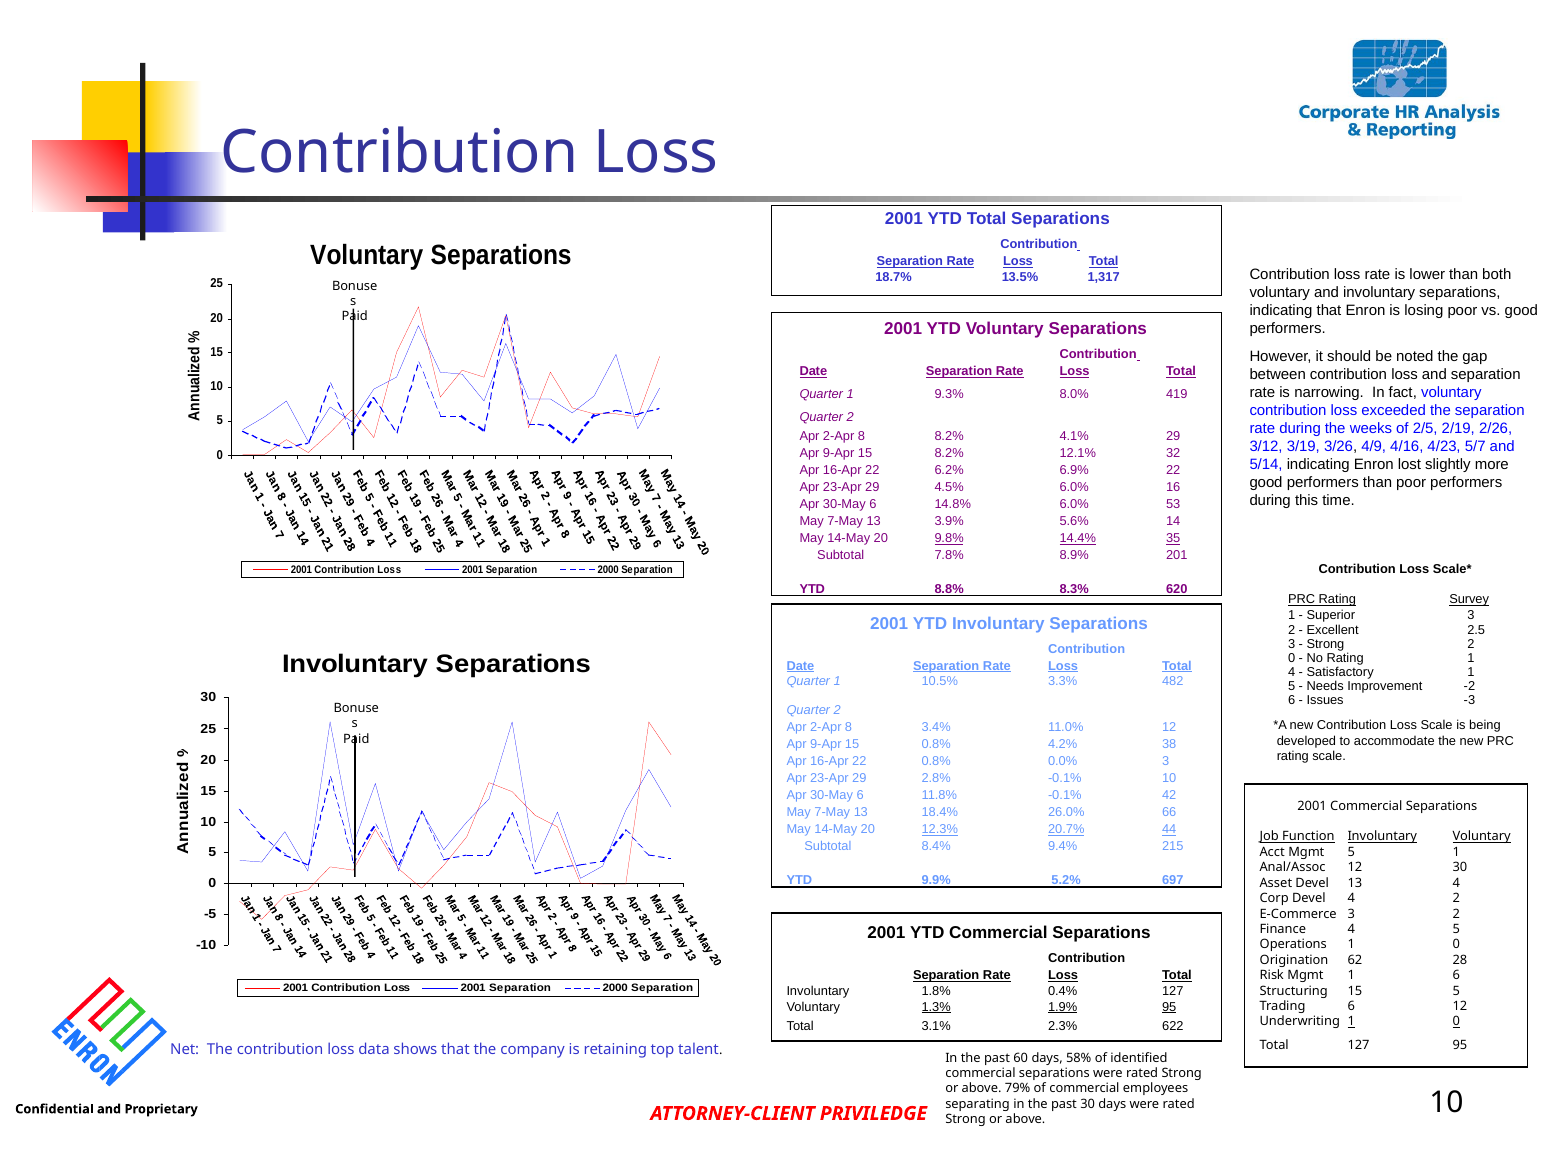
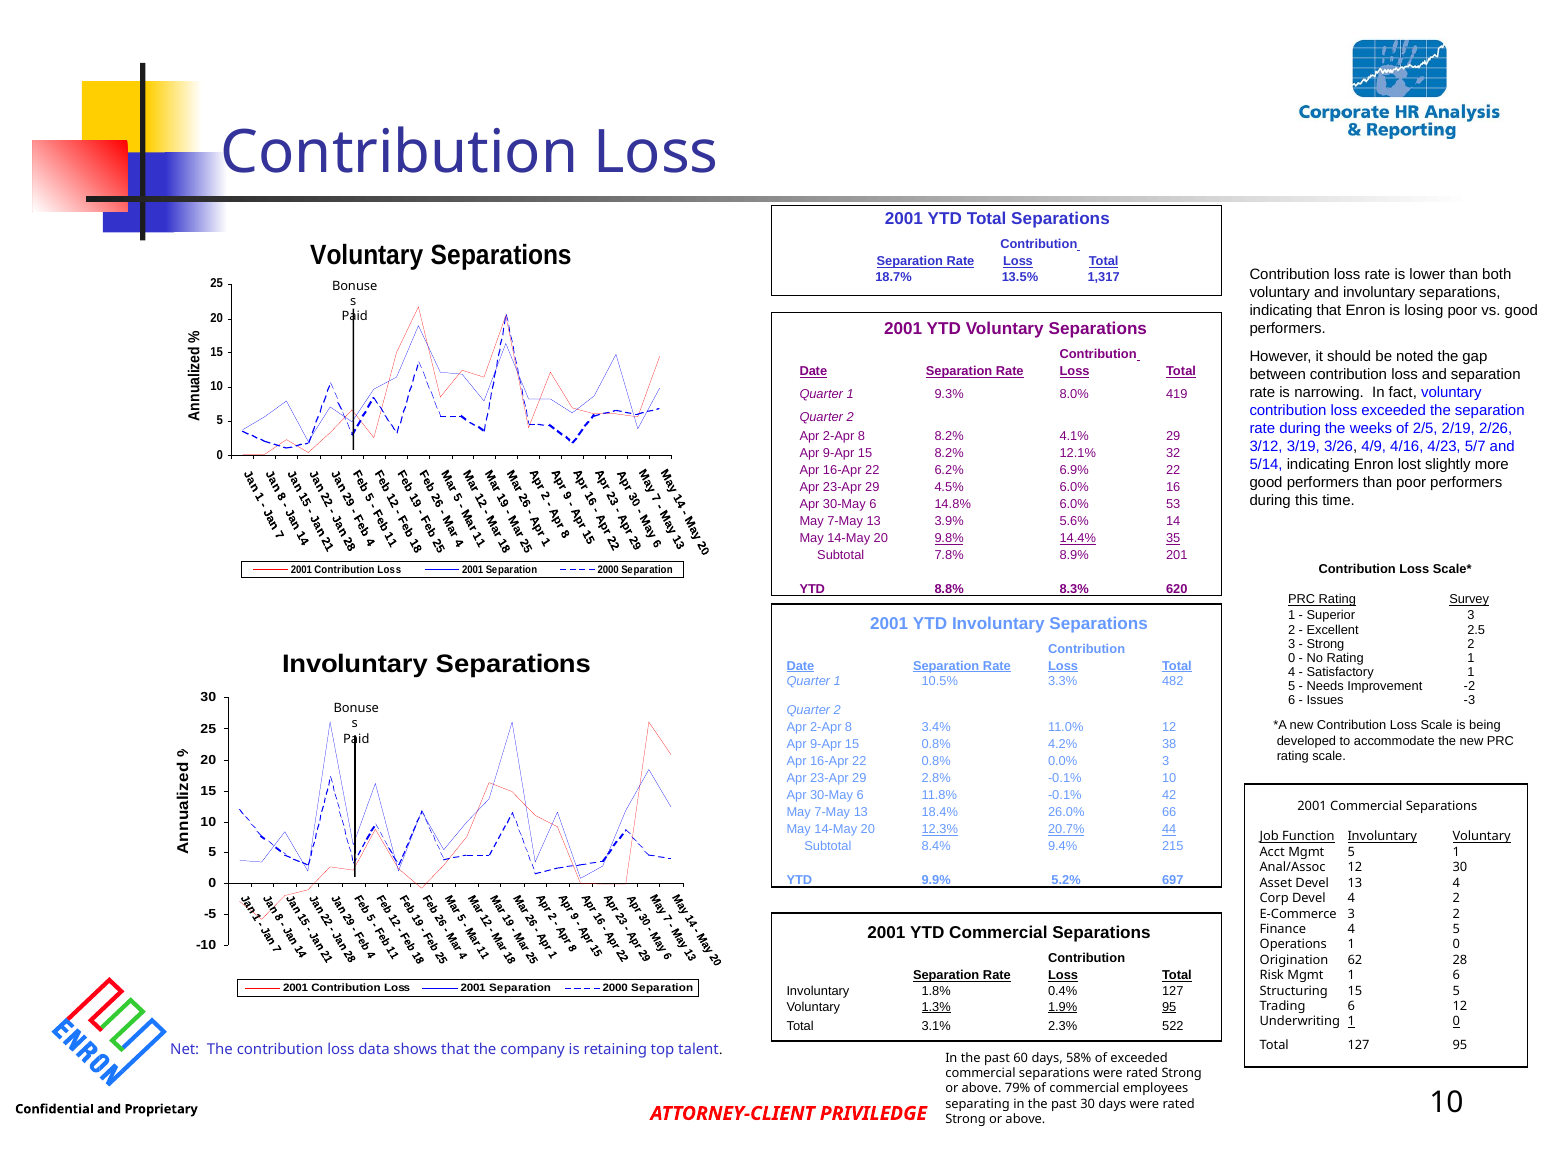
622: 622 -> 522
of identified: identified -> exceeded
